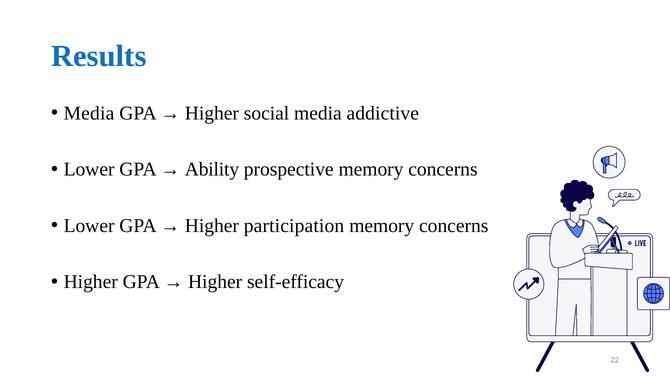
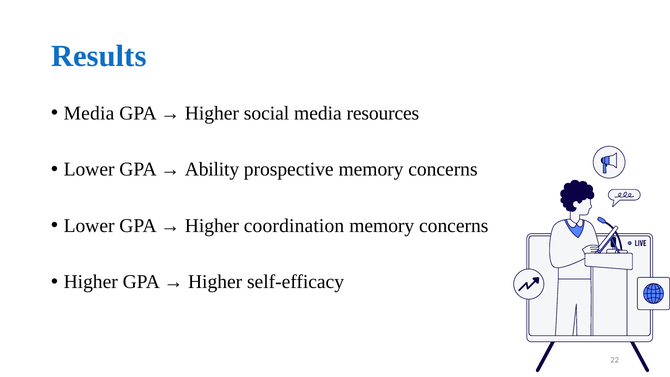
addictive: addictive -> resources
participation: participation -> coordination
